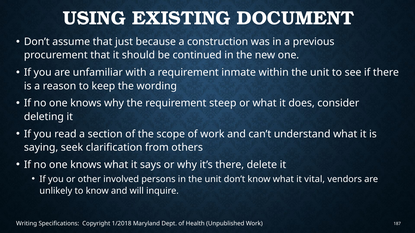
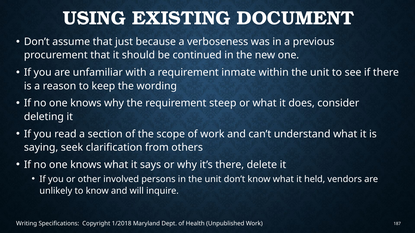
construction: construction -> verboseness
vital: vital -> held
